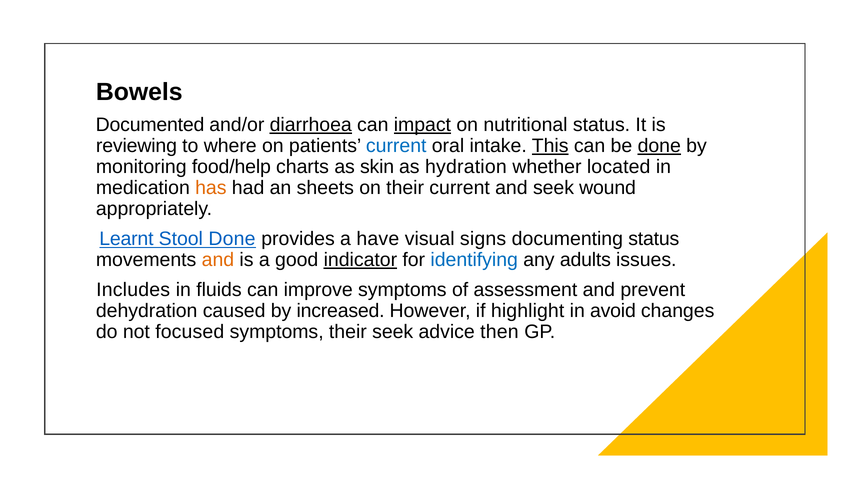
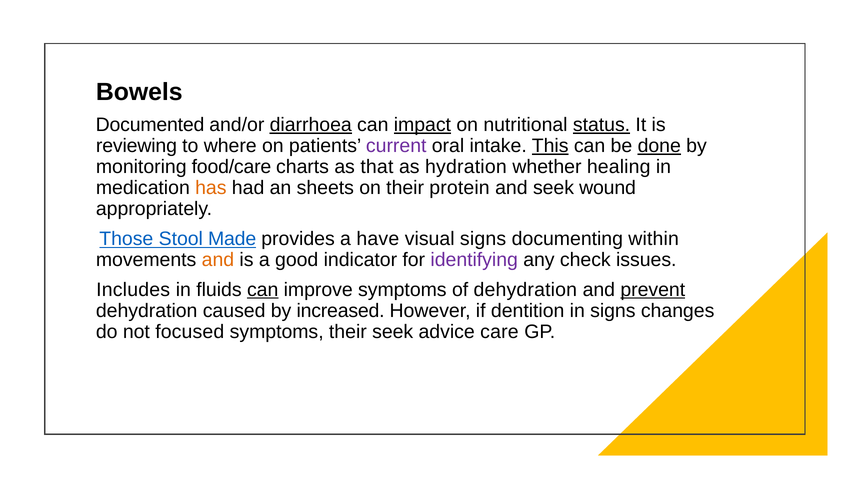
status at (602, 125) underline: none -> present
current at (396, 146) colour: blue -> purple
food/help: food/help -> food/care
skin: skin -> that
located: located -> healing
their current: current -> protein
Learnt: Learnt -> Those
Stool Done: Done -> Made
documenting status: status -> within
indicator underline: present -> none
identifying colour: blue -> purple
adults: adults -> check
can at (263, 290) underline: none -> present
of assessment: assessment -> dehydration
prevent underline: none -> present
highlight: highlight -> dentition
in avoid: avoid -> signs
then: then -> care
